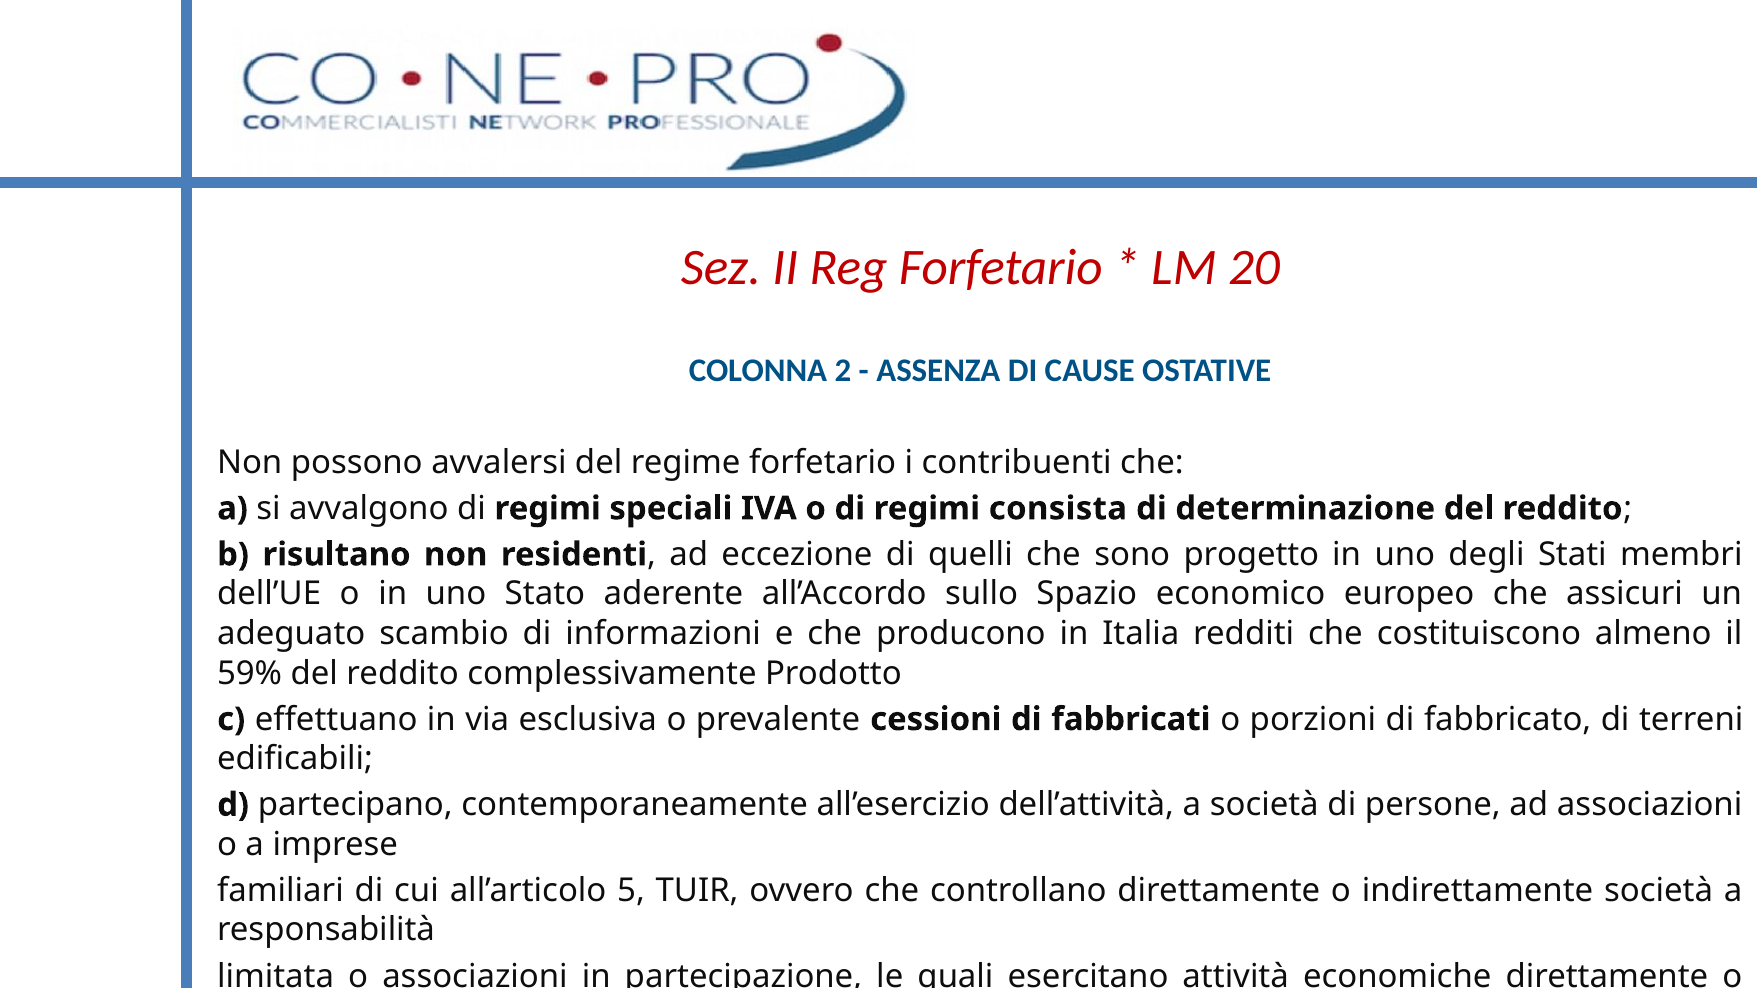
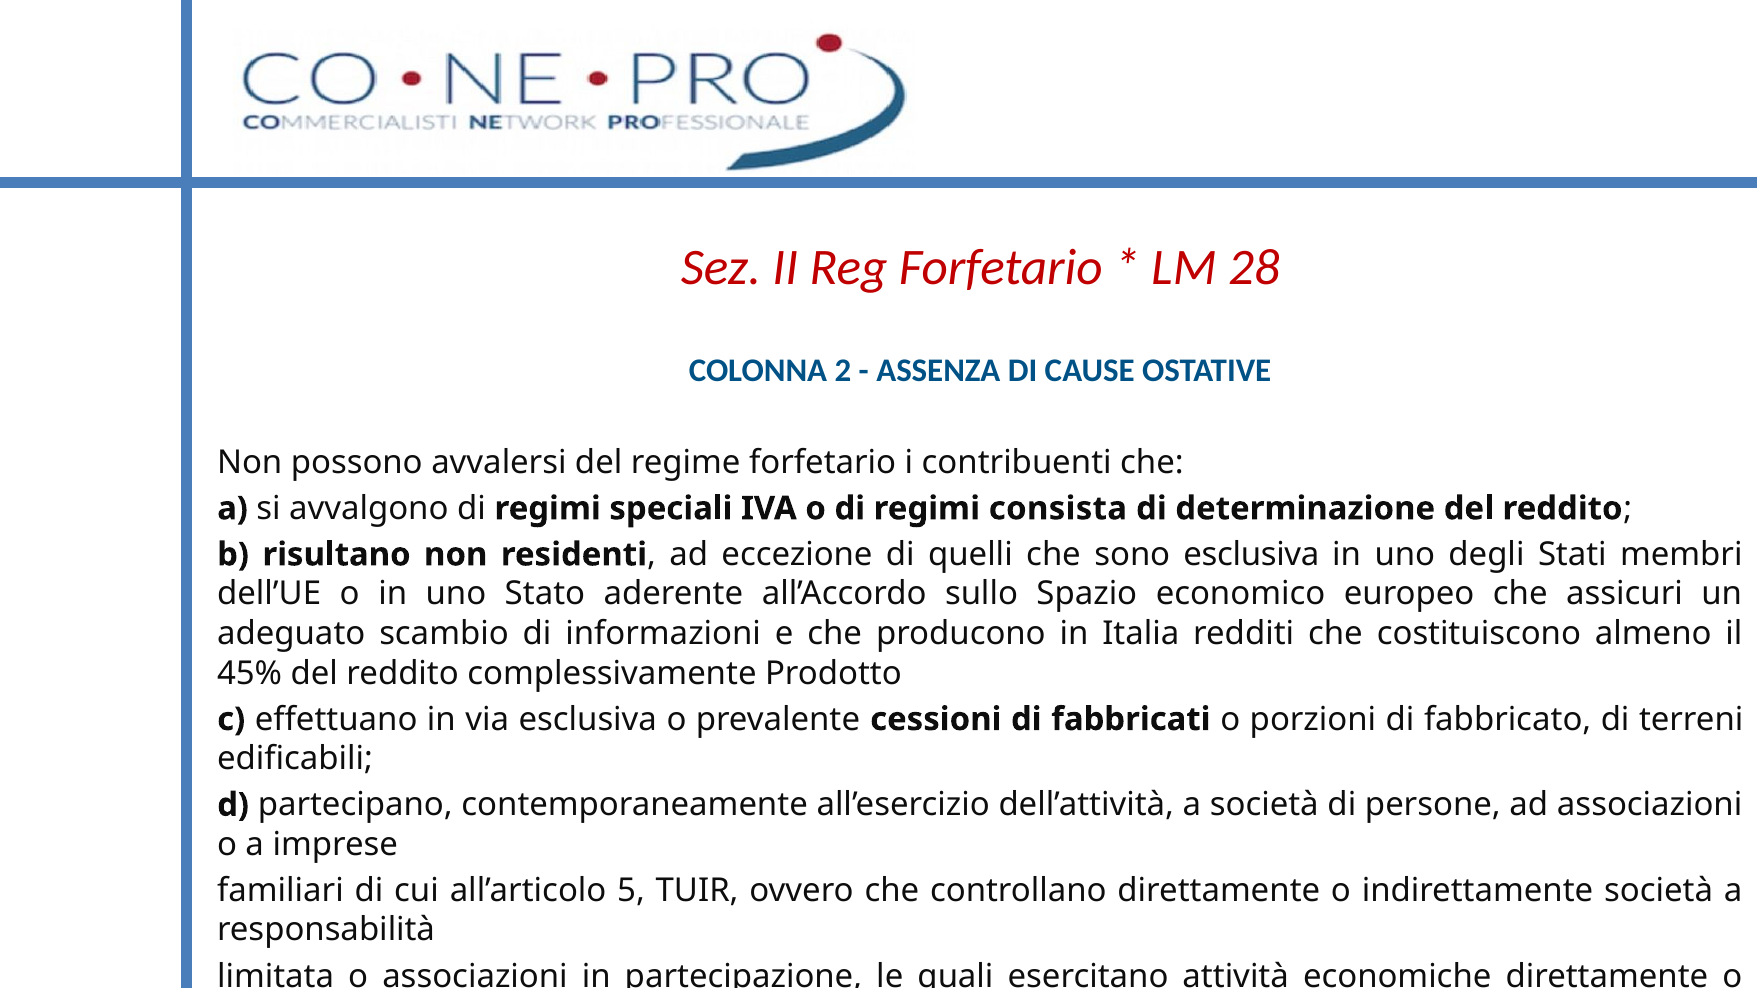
20: 20 -> 28
sono progetto: progetto -> esclusiva
59%: 59% -> 45%
